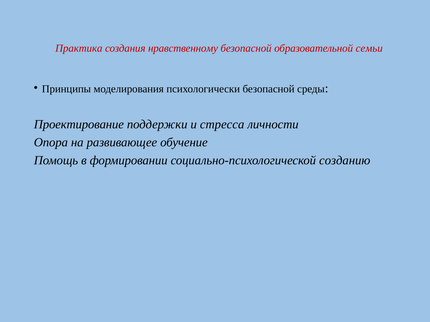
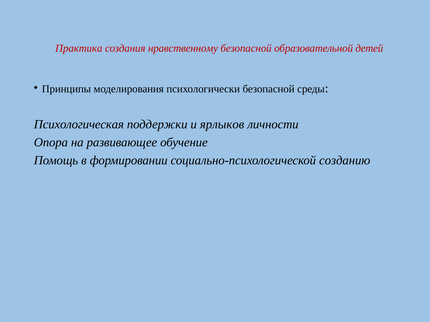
семьи: семьи -> детей
Проектирование: Проектирование -> Психологическая
стресса: стресса -> ярлыков
